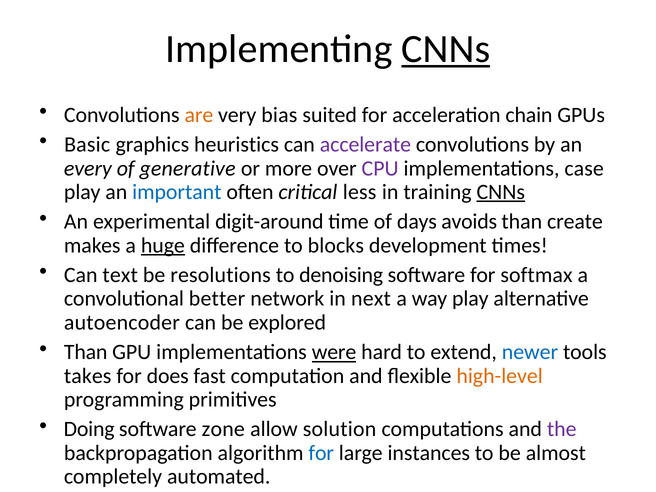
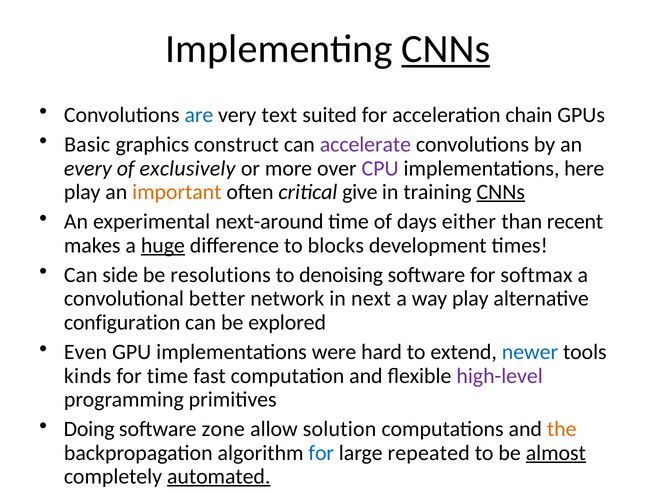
are colour: orange -> blue
bias: bias -> text
heuristics: heuristics -> construct
generative: generative -> exclusively
case: case -> here
important colour: blue -> orange
less: less -> give
digit-around: digit-around -> next-around
avoids: avoids -> either
create: create -> recent
text: text -> side
autoencoder: autoencoder -> configuration
Than at (86, 352): Than -> Even
were underline: present -> none
takes: takes -> kinds
for does: does -> time
high-level colour: orange -> purple
the colour: purple -> orange
instances: instances -> repeated
almost underline: none -> present
automated underline: none -> present
